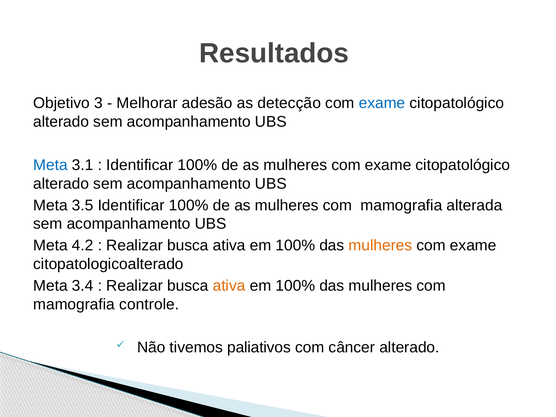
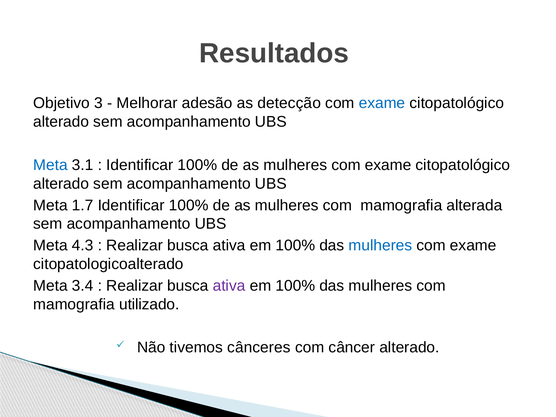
3.5: 3.5 -> 1.7
4.2: 4.2 -> 4.3
mulheres at (380, 245) colour: orange -> blue
ativa at (229, 286) colour: orange -> purple
controle: controle -> utilizado
paliativos: paliativos -> cânceres
